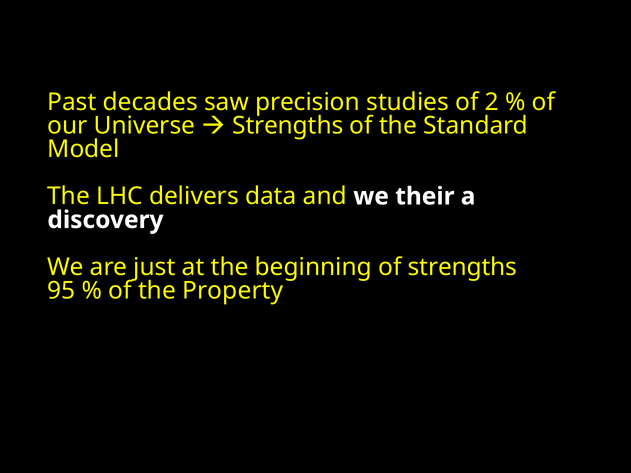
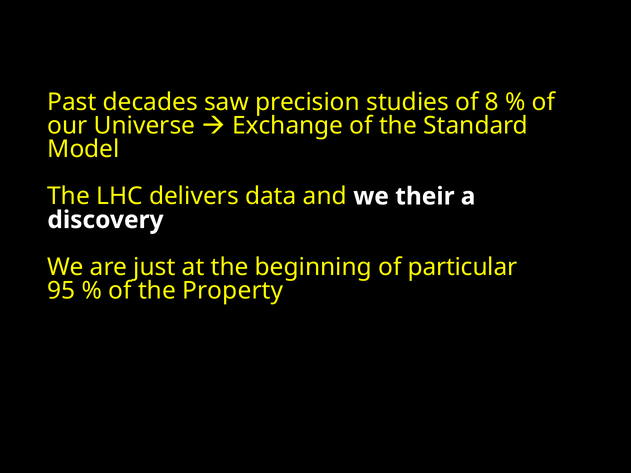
2: 2 -> 8
Strengths at (288, 126): Strengths -> Exchange
of strengths: strengths -> particular
